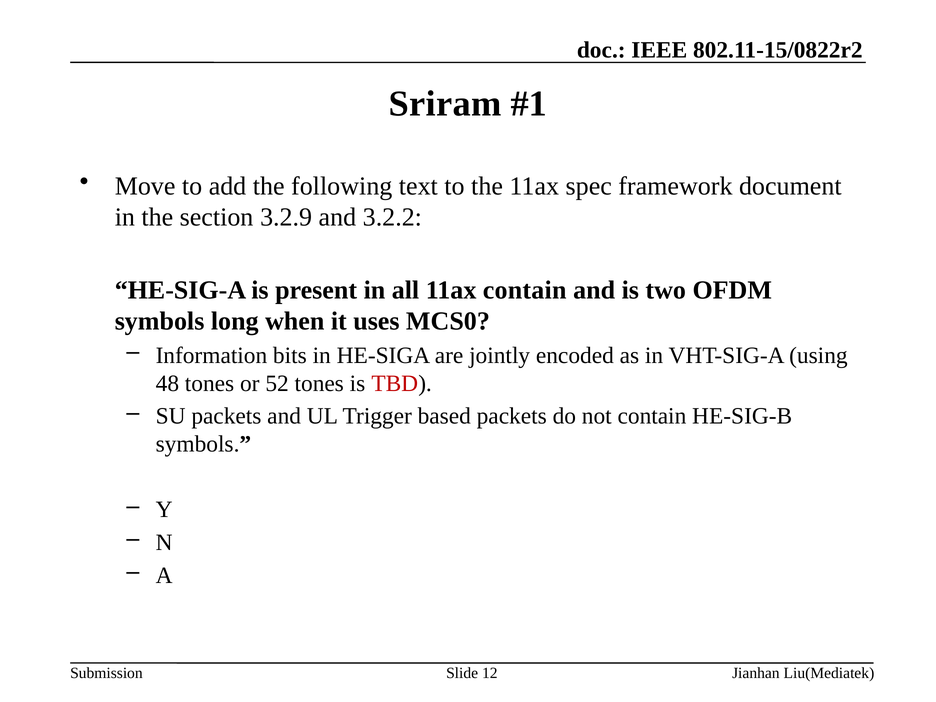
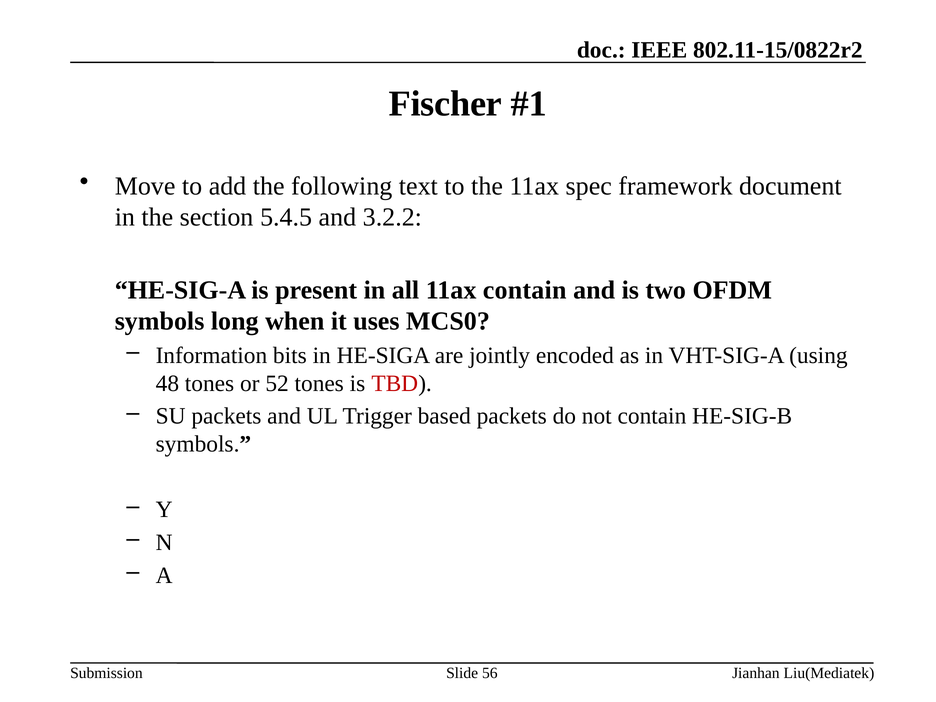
Sriram: Sriram -> Fischer
3.2.9: 3.2.9 -> 5.4.5
12: 12 -> 56
